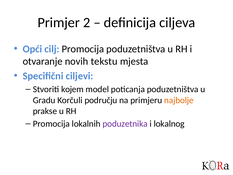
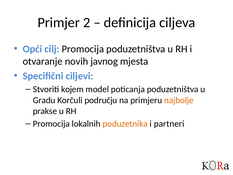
tekstu: tekstu -> javnog
poduzetnika colour: purple -> orange
lokalnog: lokalnog -> partneri
